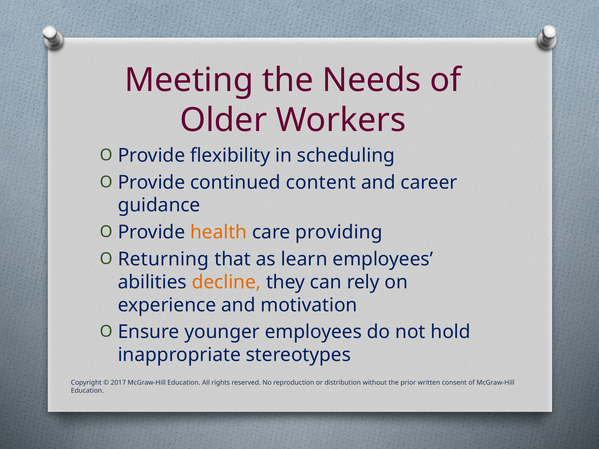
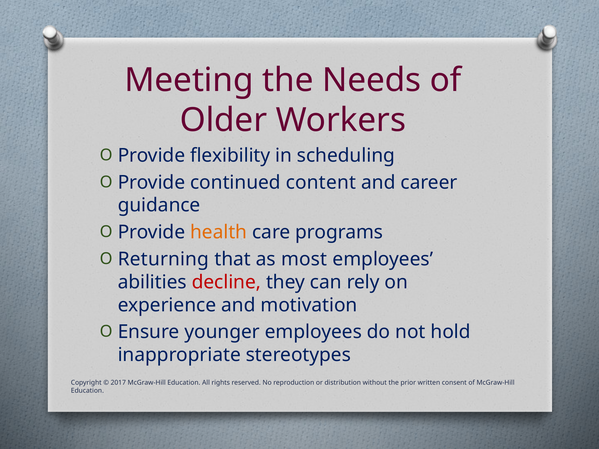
providing: providing -> programs
learn: learn -> most
decline colour: orange -> red
